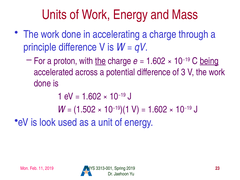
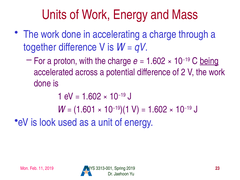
principle: principle -> together
the at (100, 61) underline: present -> none
3: 3 -> 2
1.502: 1.502 -> 1.601
